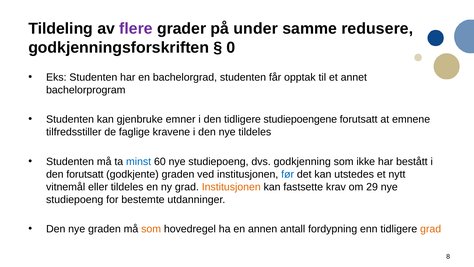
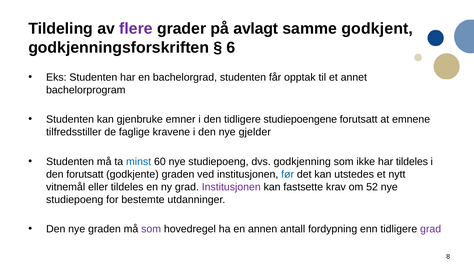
under: under -> avlagt
redusere: redusere -> godkjent
0: 0 -> 6
nye tildeles: tildeles -> gjelder
har bestått: bestått -> tildeles
Institusjonen at (231, 187) colour: orange -> purple
29: 29 -> 52
som at (151, 229) colour: orange -> purple
grad at (431, 229) colour: orange -> purple
